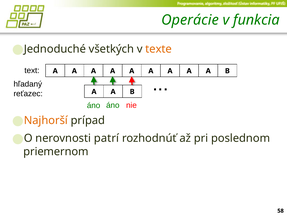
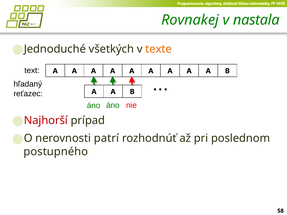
Operácie: Operácie -> Rovnakej
funkcia: funkcia -> nastala
Najhorší colour: orange -> red
priemernom: priemernom -> postupného
